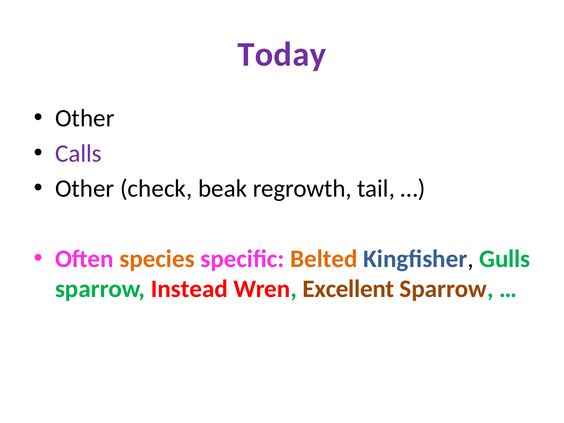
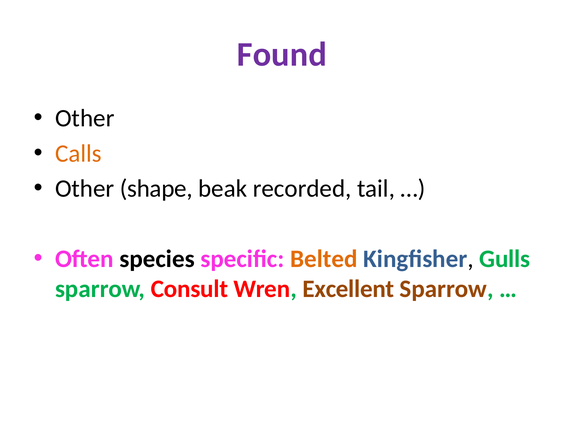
Today: Today -> Found
Calls colour: purple -> orange
check: check -> shape
regrowth: regrowth -> recorded
species colour: orange -> black
Instead: Instead -> Consult
